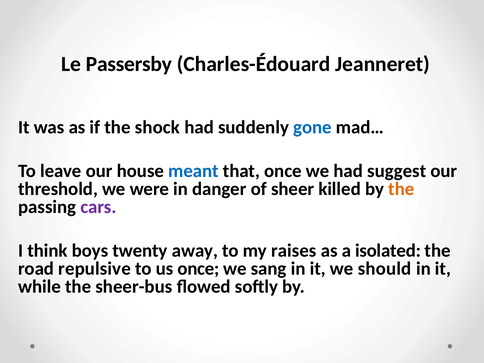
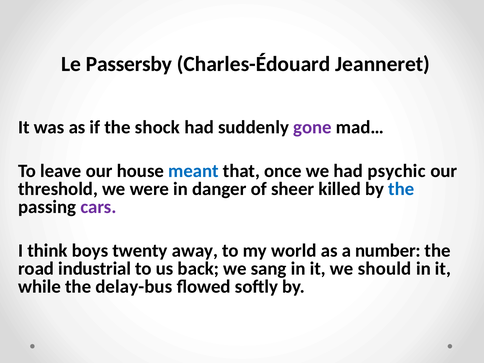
gone colour: blue -> purple
suggest: suggest -> psychic
the at (401, 189) colour: orange -> blue
raises: raises -> world
isolated: isolated -> number
repulsive: repulsive -> industrial
us once: once -> back
sheer-bus: sheer-bus -> delay-bus
